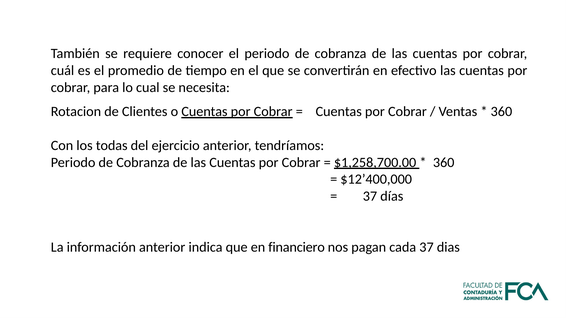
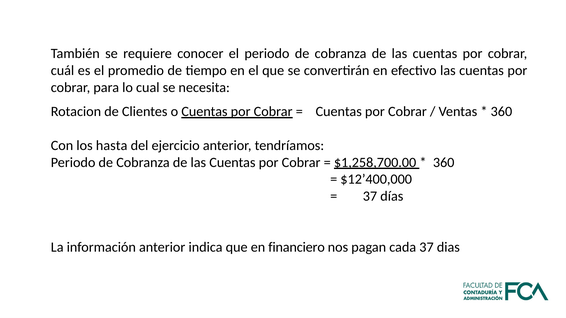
todas: todas -> hasta
